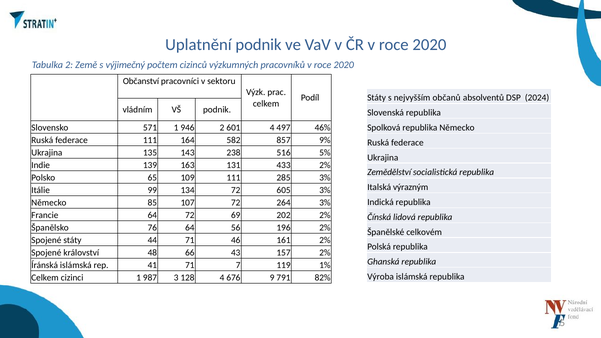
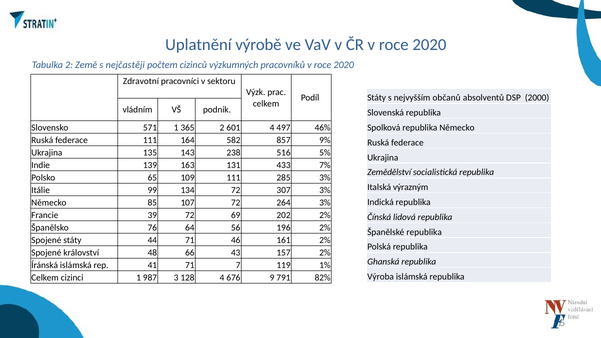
Uplatnění podnik: podnik -> výrobě
výjimečný: výjimečný -> nejčastěji
Občanství: Občanství -> Zdravotní
2024: 2024 -> 2000
946: 946 -> 365
433 2%: 2% -> 7%
605: 605 -> 307
Francie 64: 64 -> 39
Španělské celkovém: celkovém -> republika
